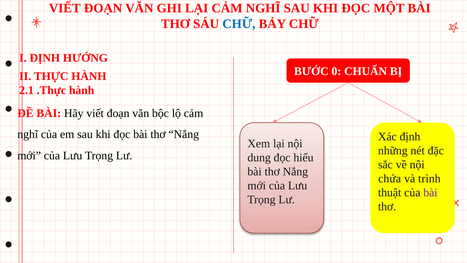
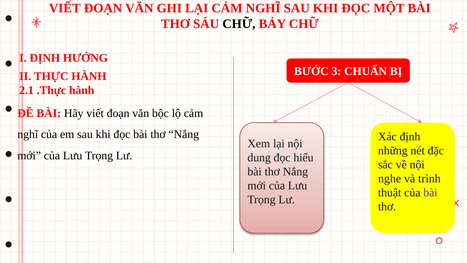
CHỮ at (239, 24) colour: blue -> black
0: 0 -> 3
chứa: chứa -> nghe
